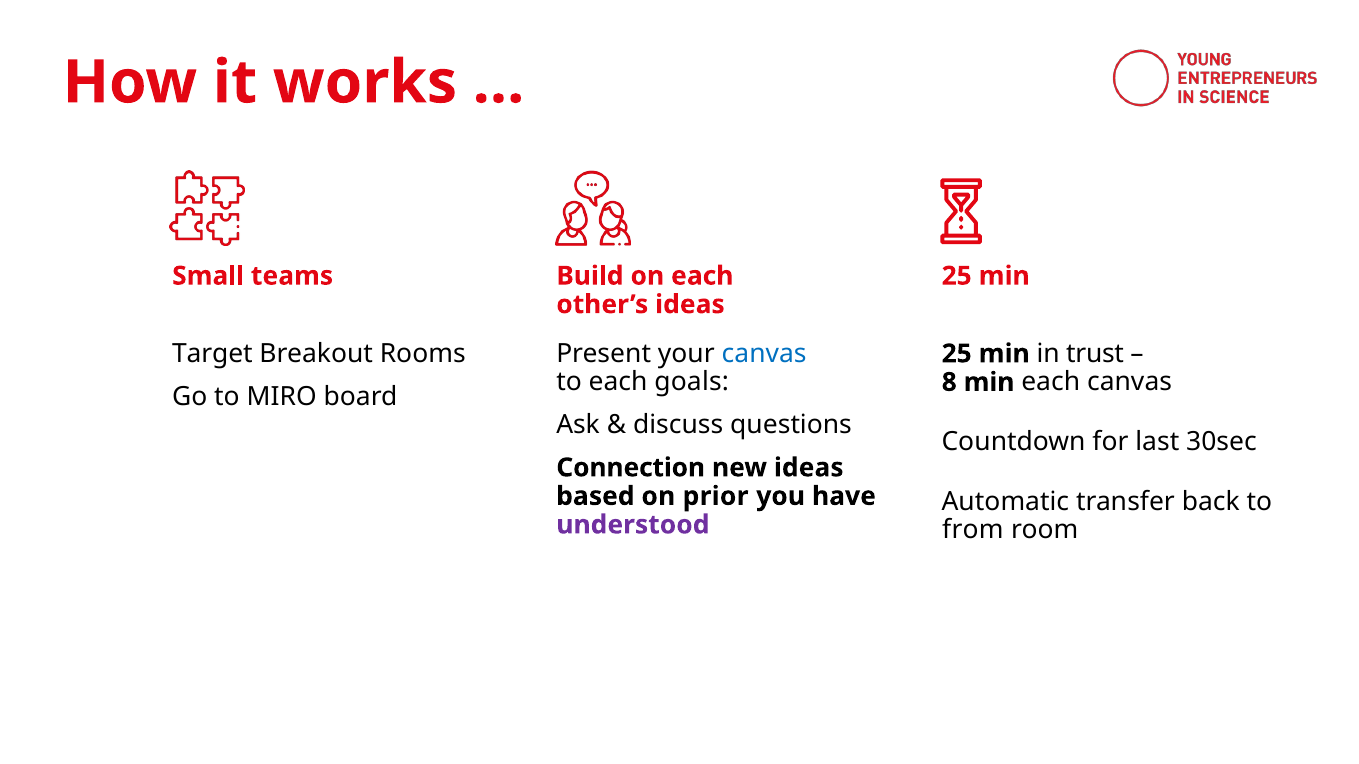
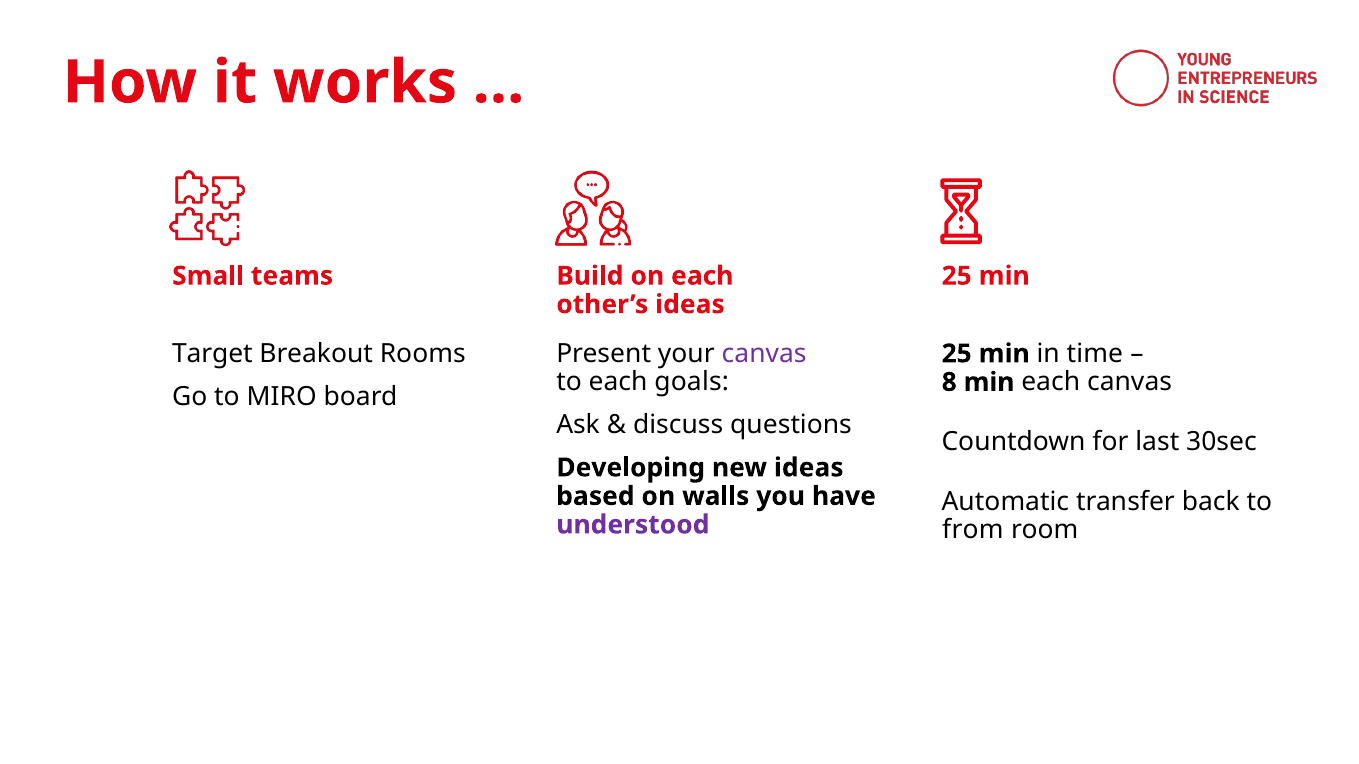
canvas at (764, 354) colour: blue -> purple
trust: trust -> time
Connection: Connection -> Developing
prior: prior -> walls
